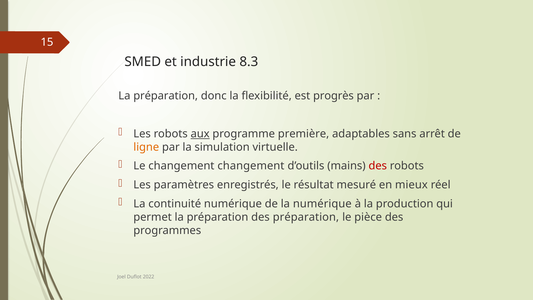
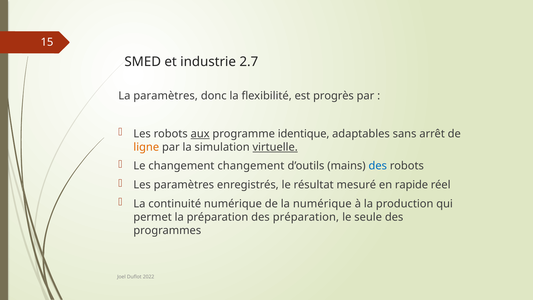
8.3: 8.3 -> 2.7
préparation at (166, 96): préparation -> paramètres
première: première -> identique
virtuelle underline: none -> present
des at (378, 166) colour: red -> blue
mieux: mieux -> rapide
pièce: pièce -> seule
